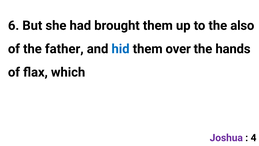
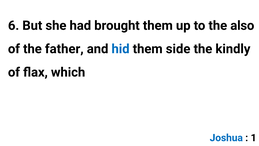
over: over -> side
hands: hands -> kindly
Joshua colour: purple -> blue
4: 4 -> 1
